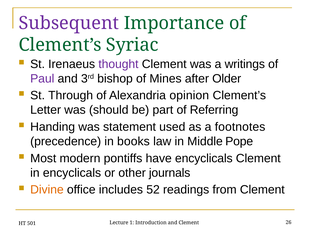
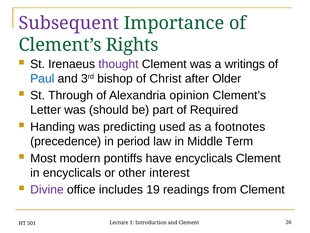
Syriac: Syriac -> Rights
Paul colour: purple -> blue
Mines: Mines -> Christ
Referring: Referring -> Required
statement: statement -> predicting
books: books -> period
Pope: Pope -> Term
journals: journals -> interest
Divine colour: orange -> purple
52: 52 -> 19
